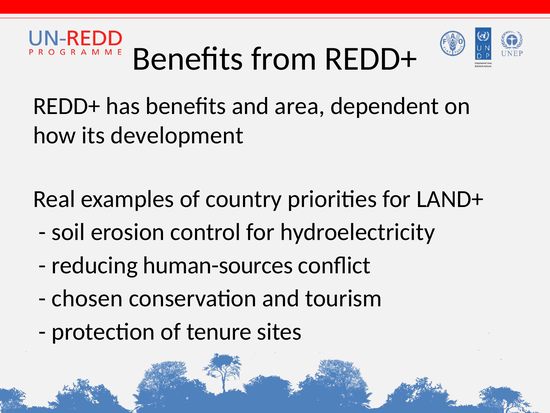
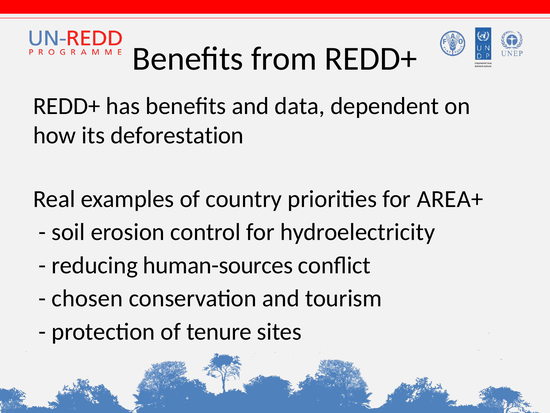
area: area -> data
development: development -> deforestation
LAND+: LAND+ -> AREA+
